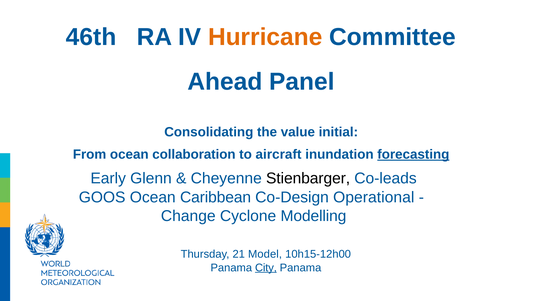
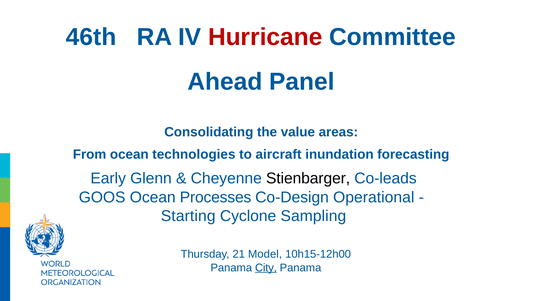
Hurricane colour: orange -> red
initial: initial -> areas
collaboration: collaboration -> technologies
forecasting underline: present -> none
Caribbean: Caribbean -> Processes
Change: Change -> Starting
Modelling: Modelling -> Sampling
